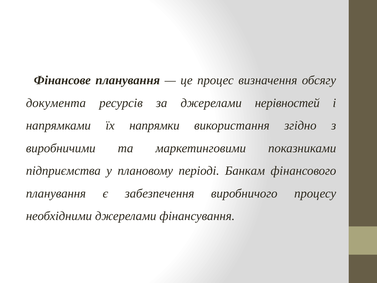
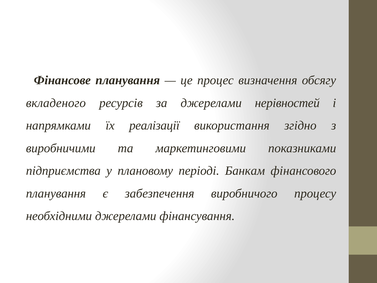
документа: документа -> вкладеного
напрямки: напрямки -> реалізації
